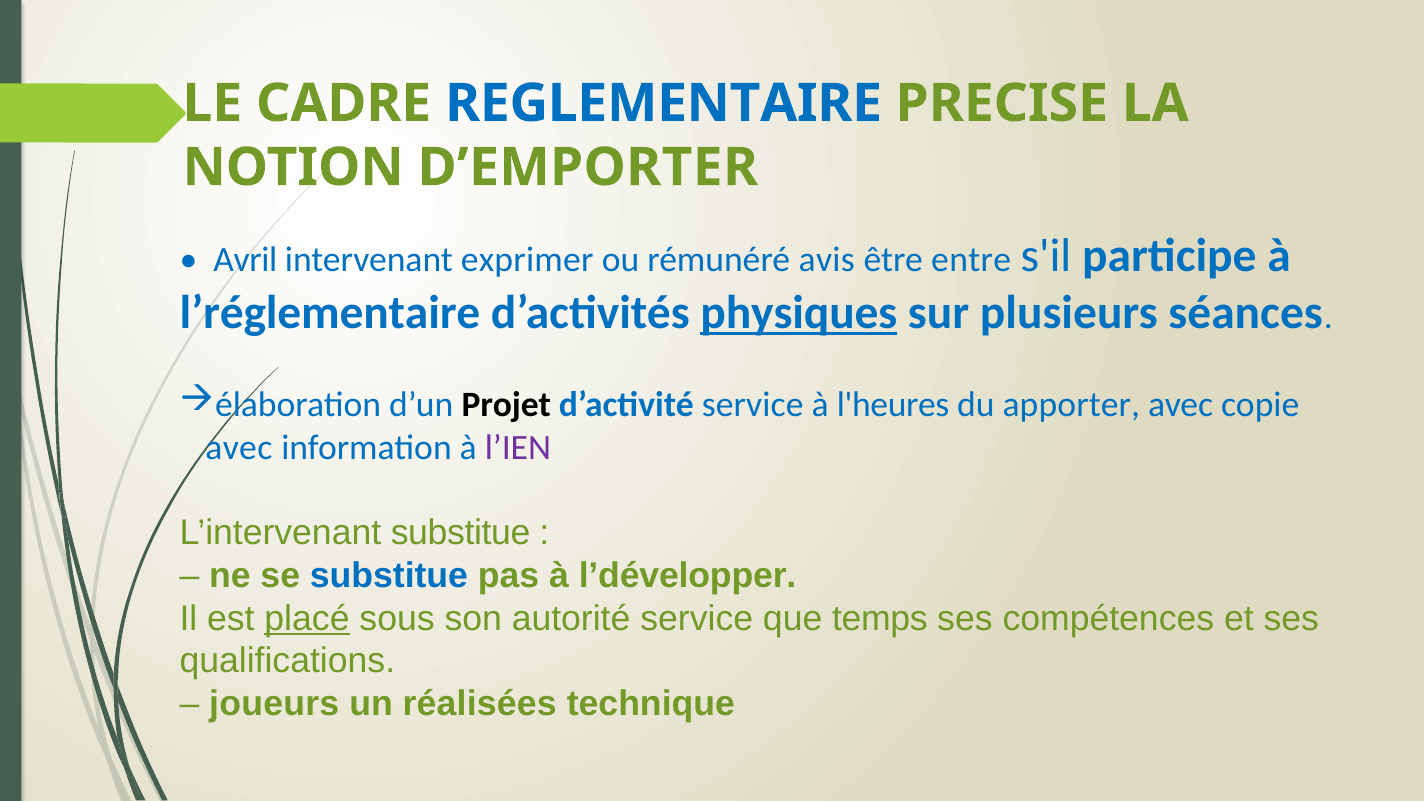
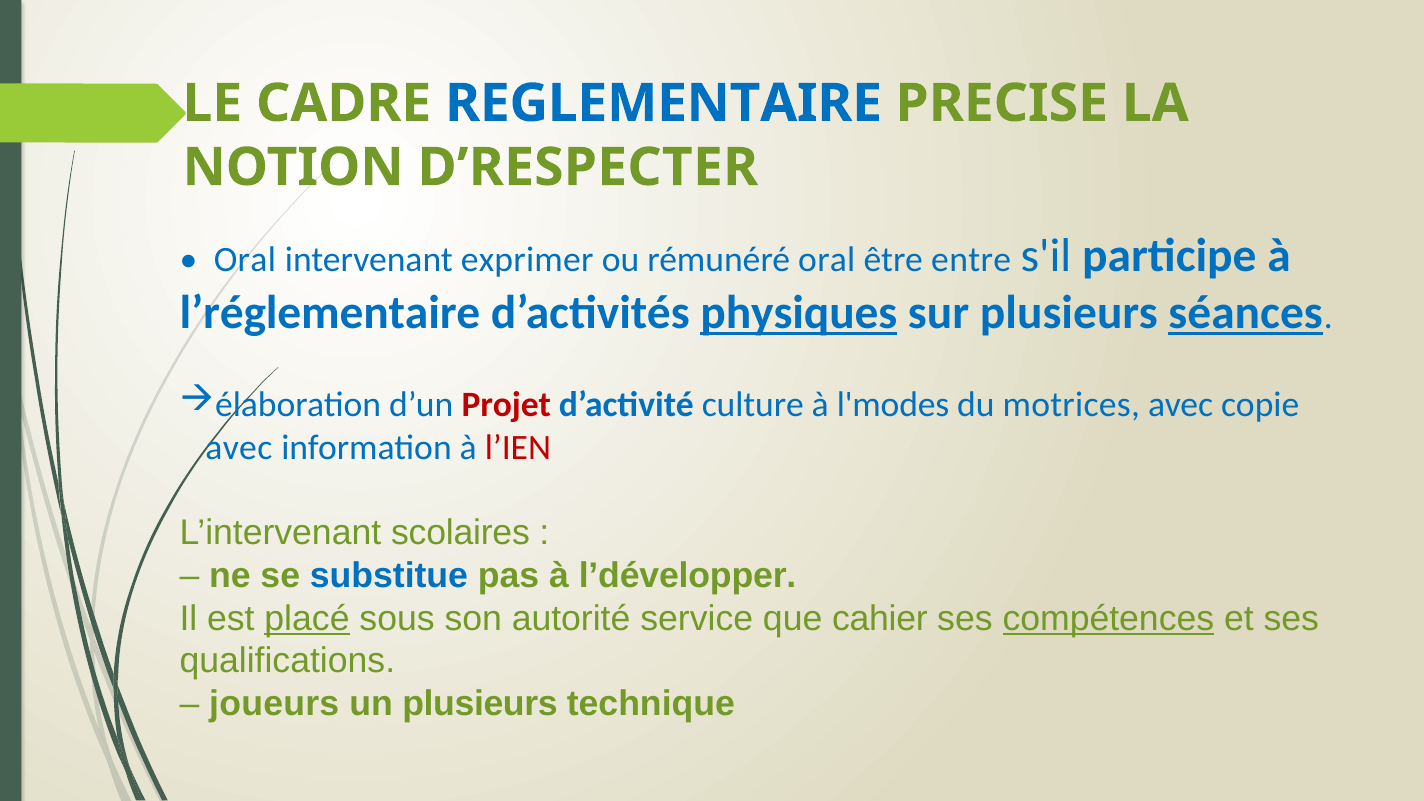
D’EMPORTER: D’EMPORTER -> D’RESPECTER
Avril at (245, 260): Avril -> Oral
rémunéré avis: avis -> oral
séances underline: none -> present
Projet colour: black -> red
d’activité service: service -> culture
l'heures: l'heures -> l'modes
apporter: apporter -> motrices
l’IEN colour: purple -> red
L’intervenant substitue: substitue -> scolaires
temps: temps -> cahier
compétences underline: none -> present
un réalisées: réalisées -> plusieurs
